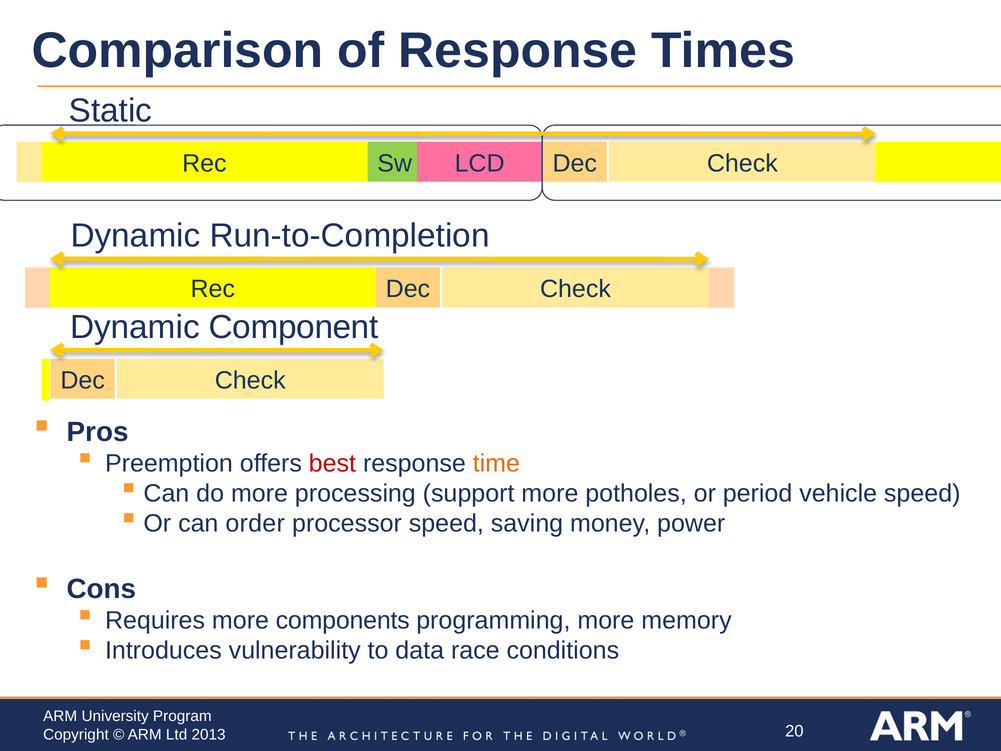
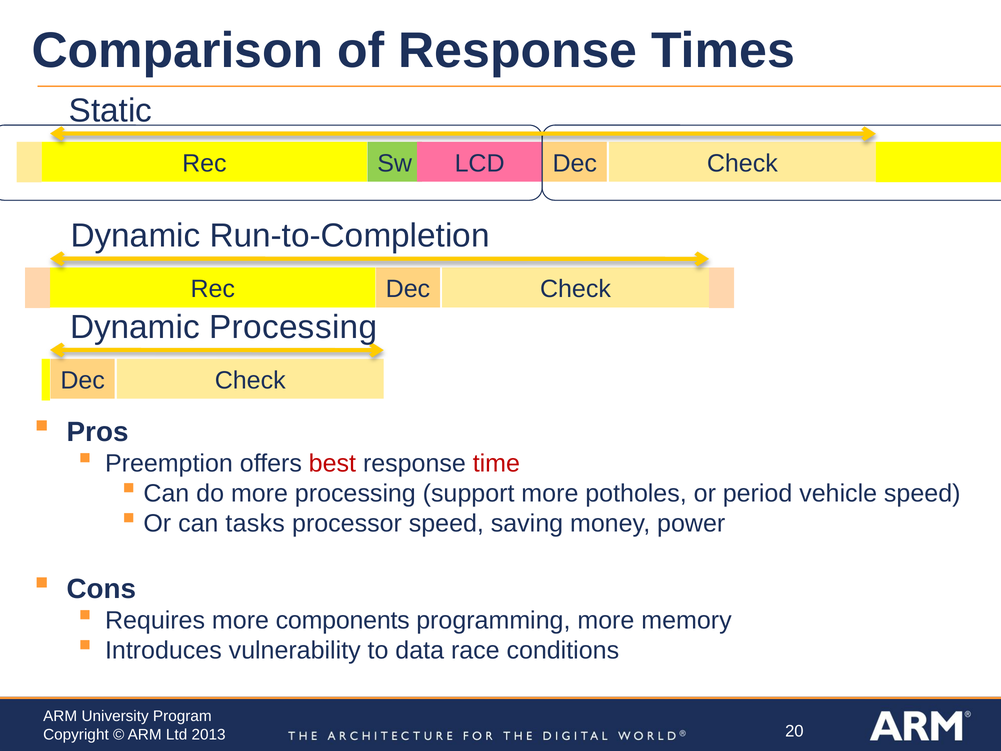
Dynamic Component: Component -> Processing
time colour: orange -> red
order: order -> tasks
